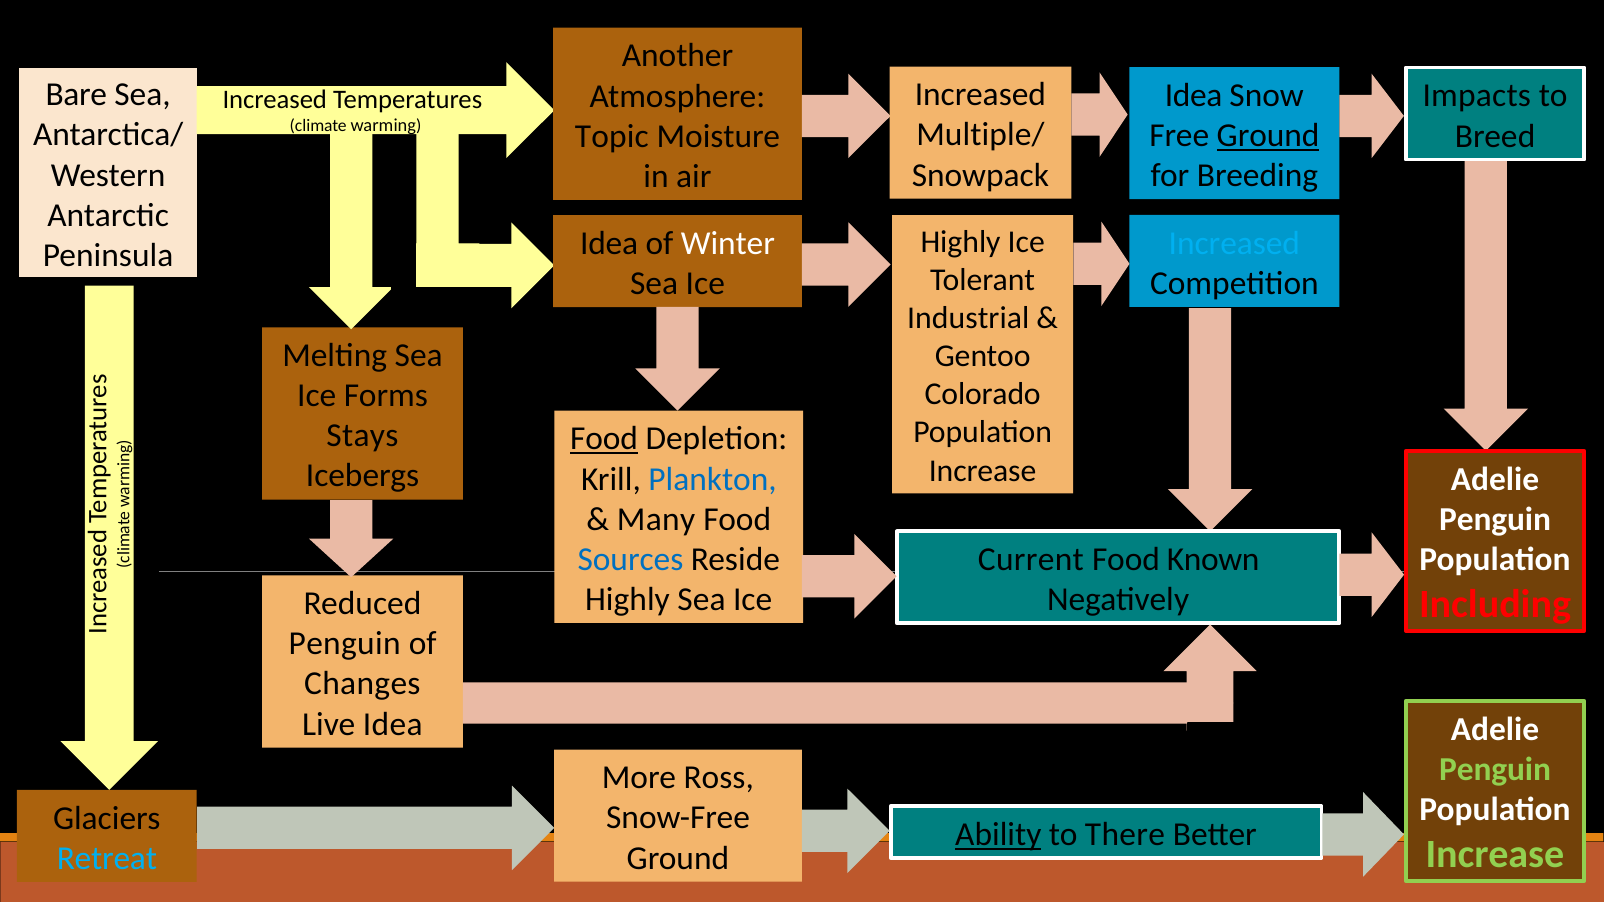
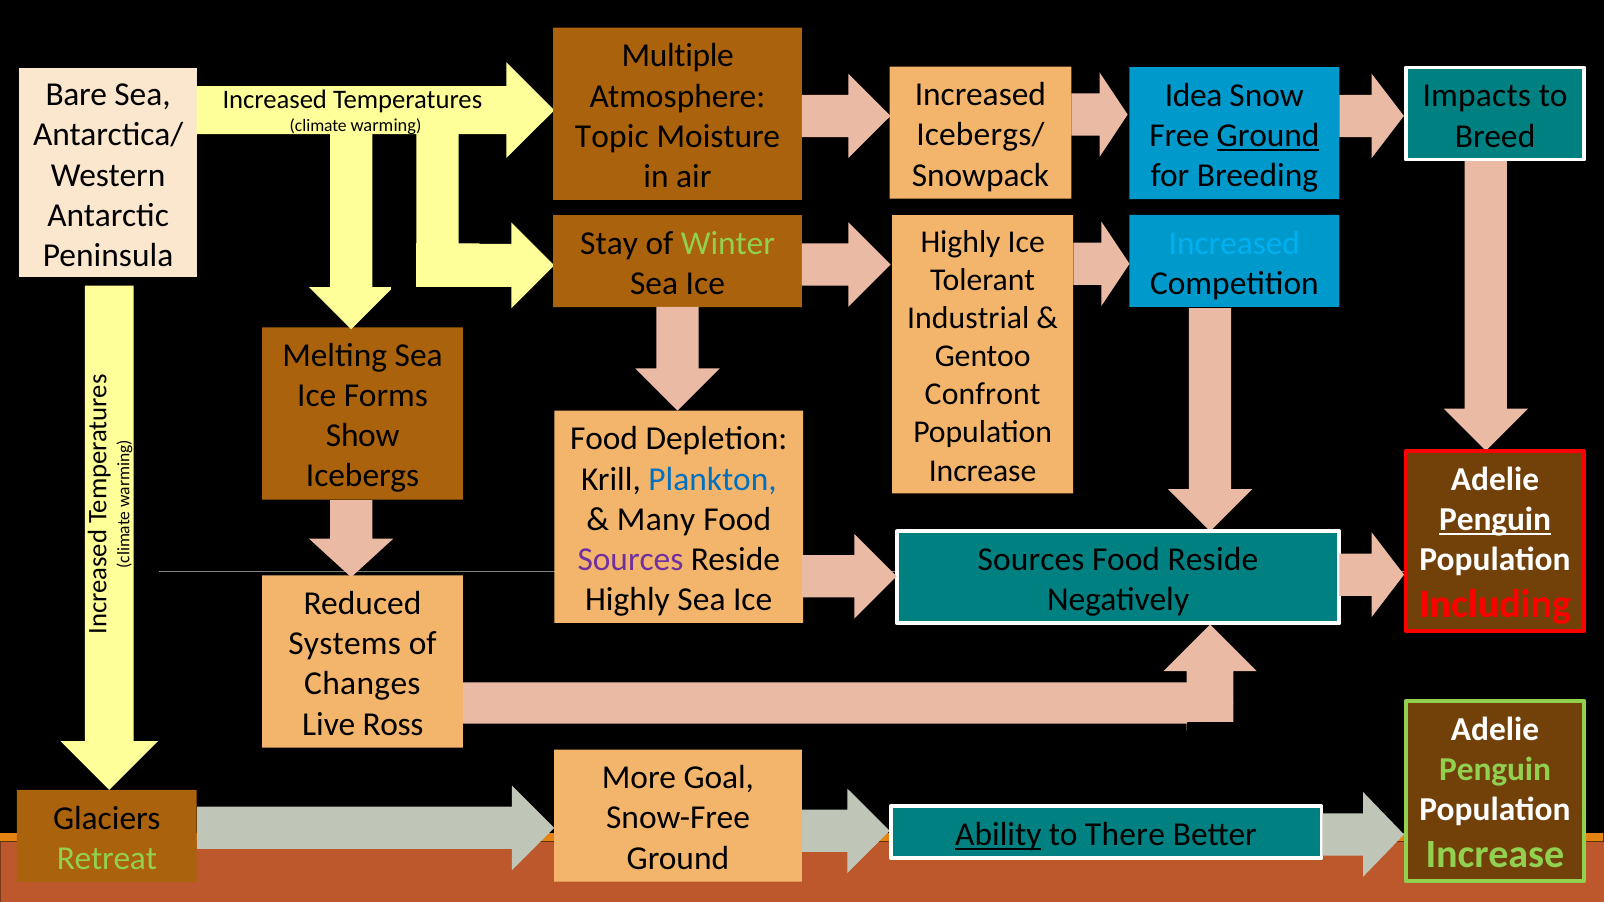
Another: Another -> Multiple
Multiple/: Multiple/ -> Icebergs/
Idea at (609, 244): Idea -> Stay
Winter colour: white -> light green
Colorado: Colorado -> Confront
Stays: Stays -> Show
Food at (604, 439) underline: present -> none
Penguin at (1495, 519) underline: none -> present
Sources at (630, 559) colour: blue -> purple
Current at (1031, 560): Current -> Sources
Food Known: Known -> Reside
Penguin at (345, 644): Penguin -> Systems
Live Idea: Idea -> Ross
Ross: Ross -> Goal
Retreat colour: light blue -> light green
